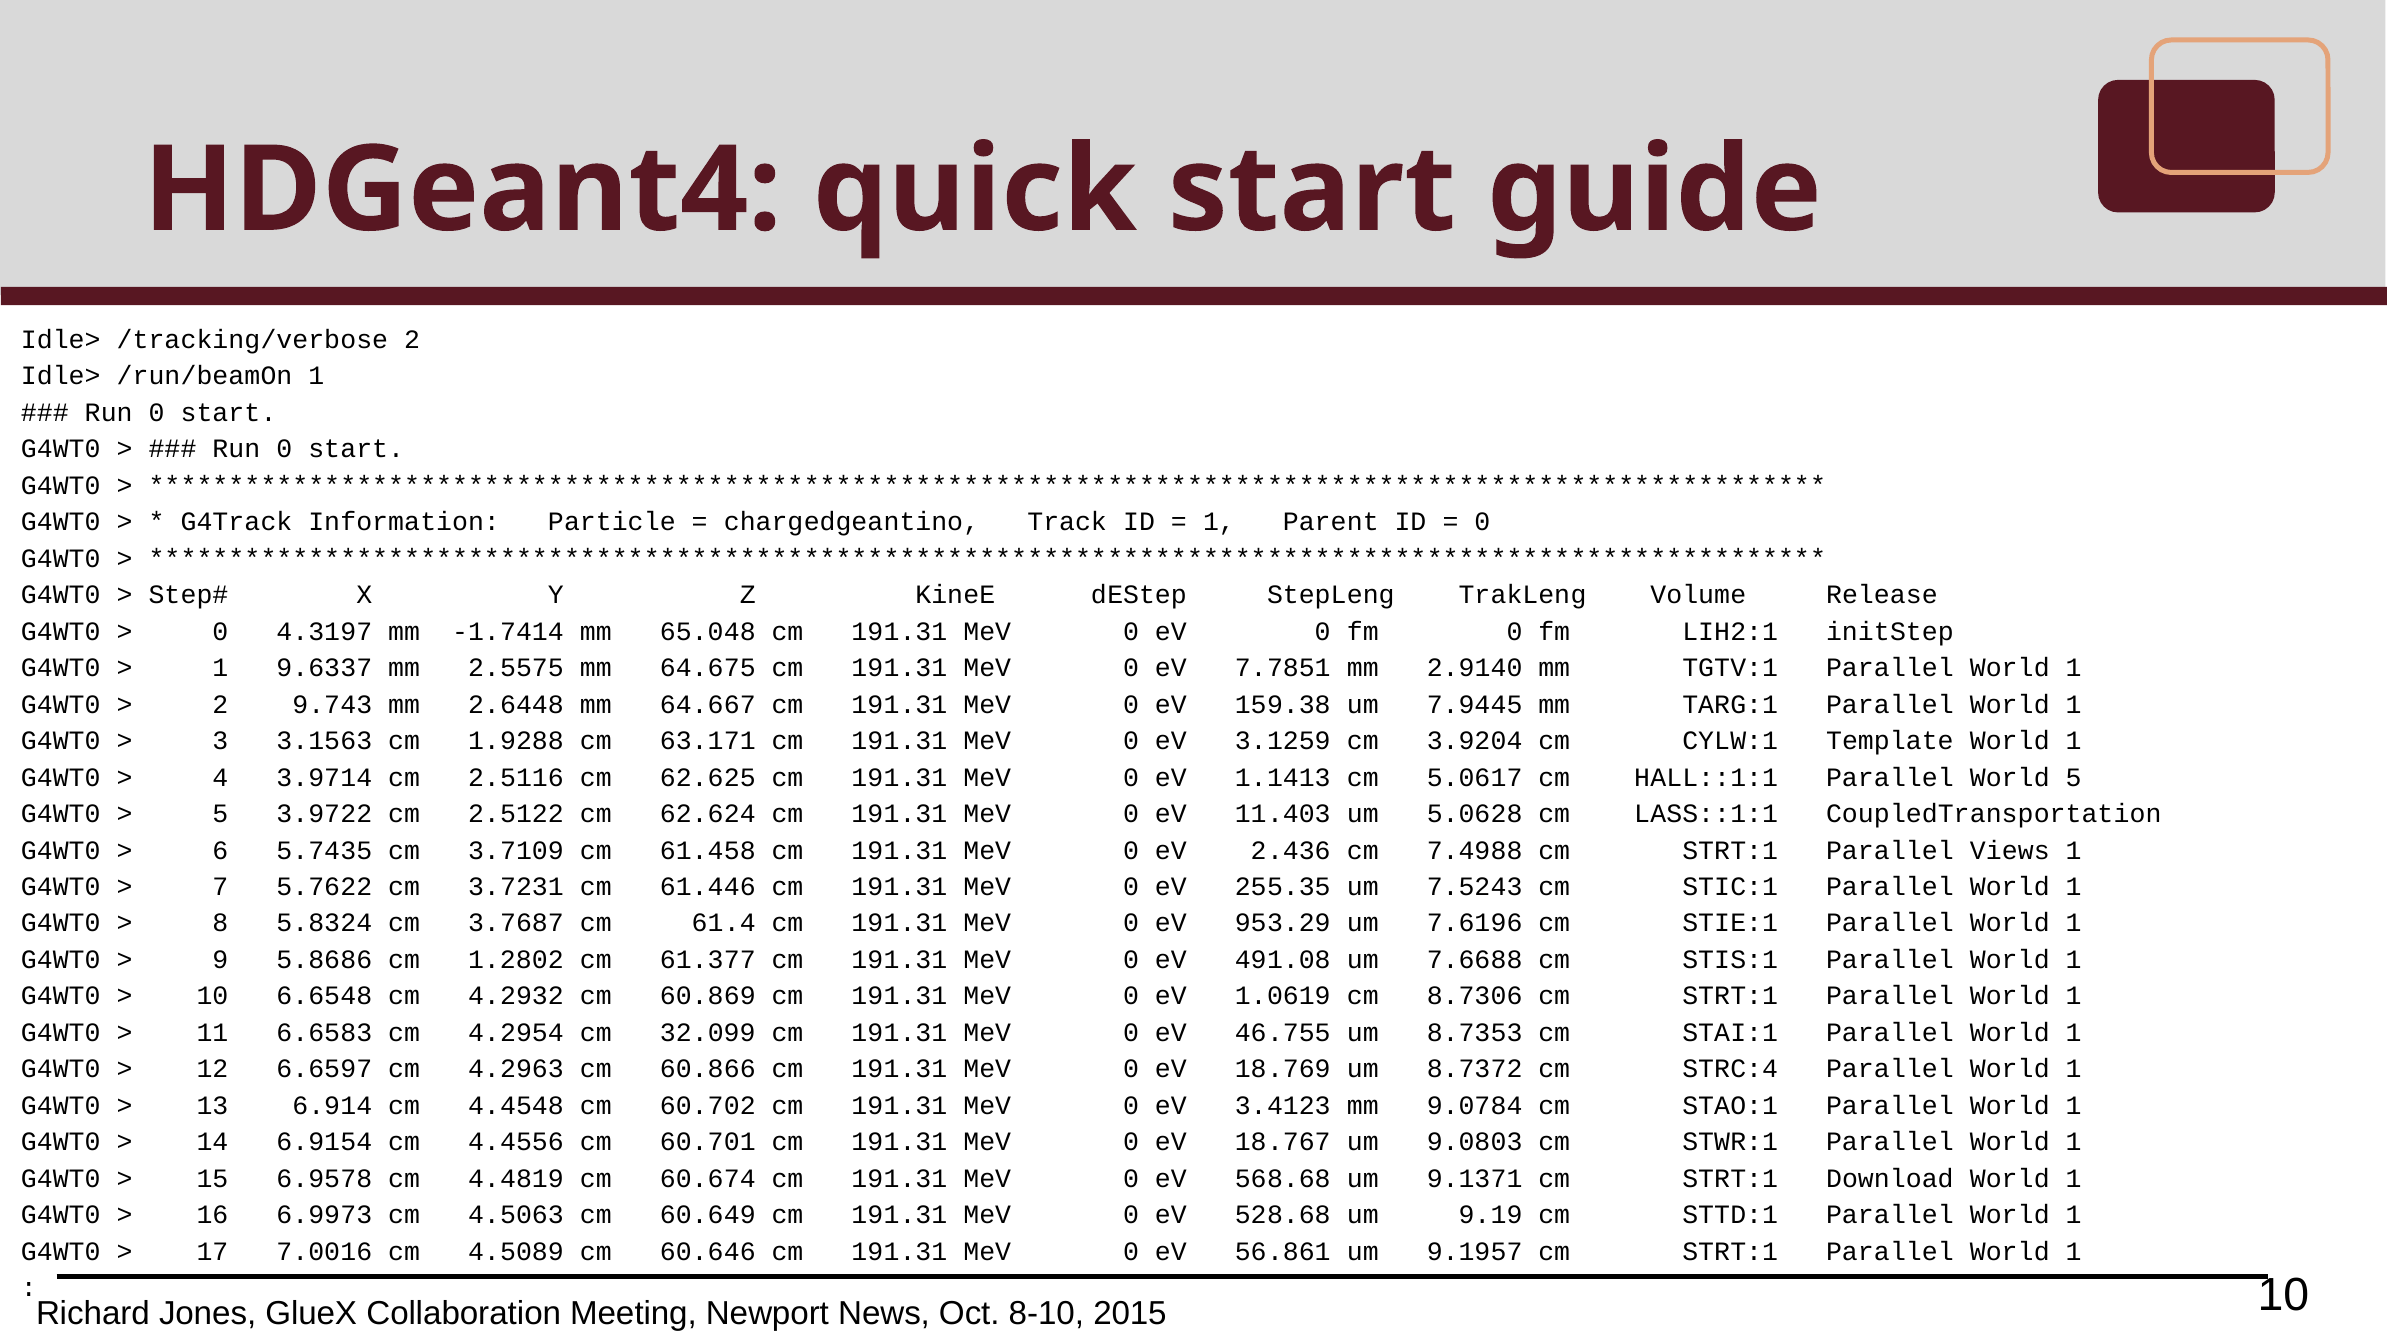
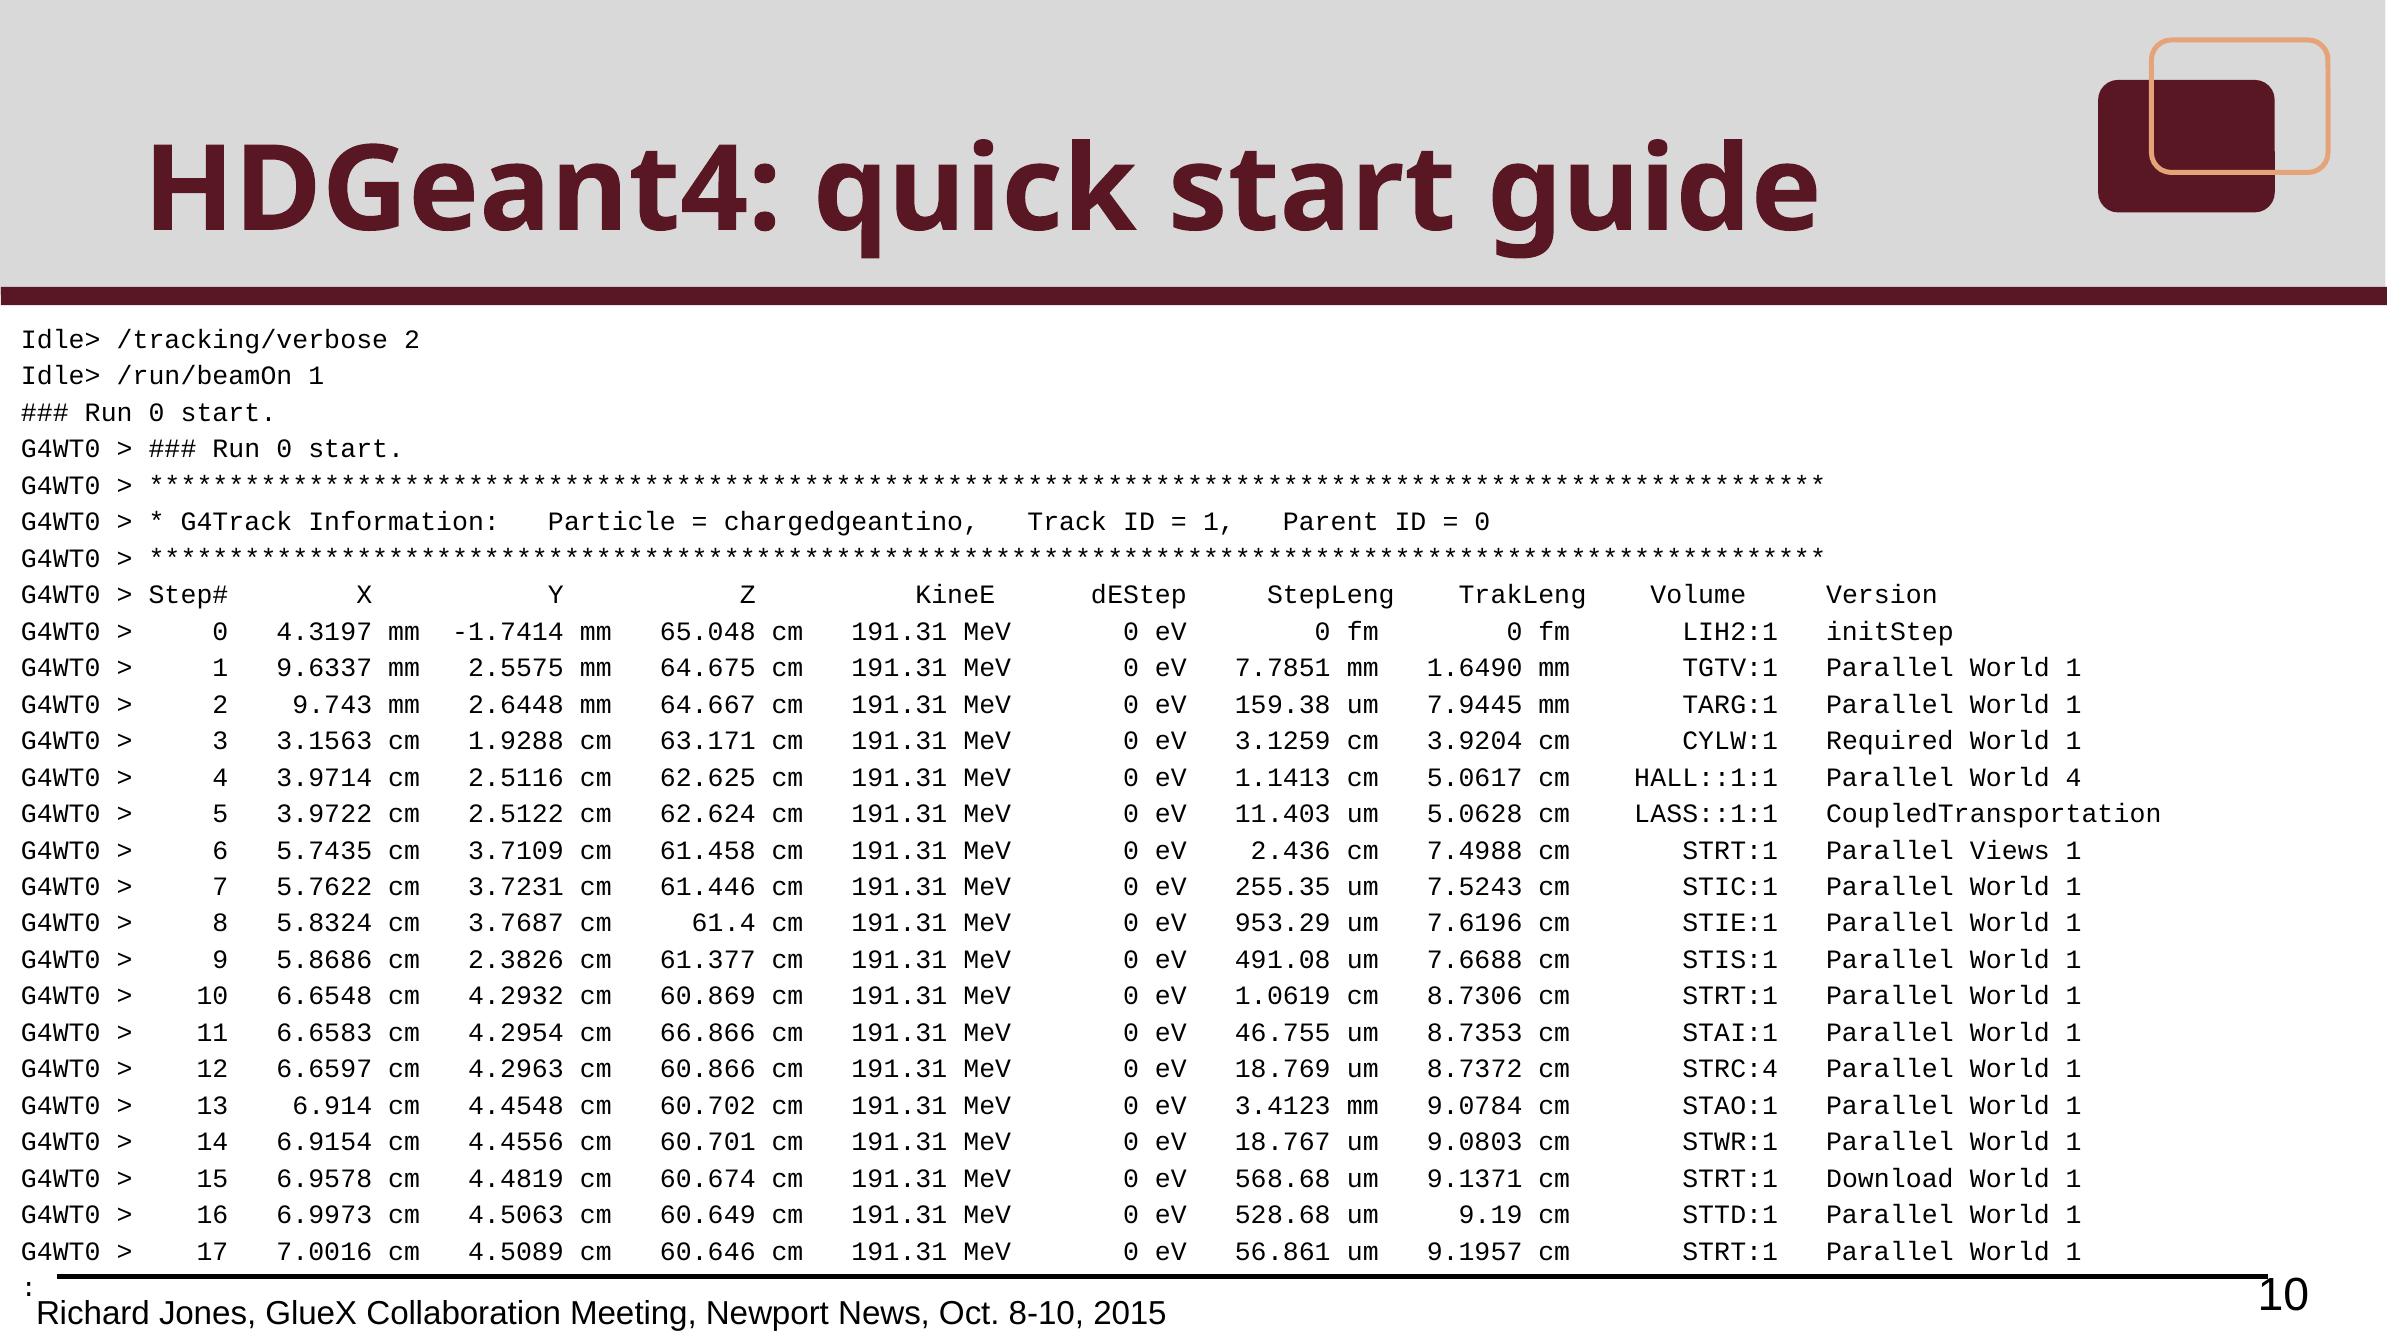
Release: Release -> Version
2.9140: 2.9140 -> 1.6490
Template: Template -> Required
World 5: 5 -> 4
1.2802: 1.2802 -> 2.3826
32.099: 32.099 -> 66.866
